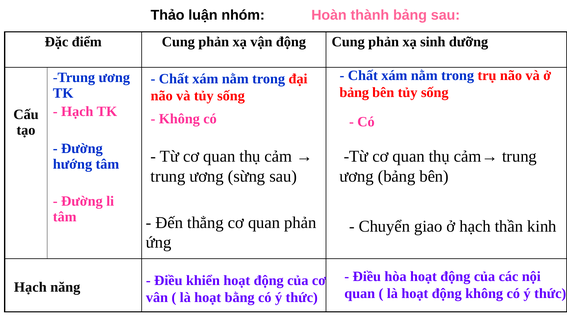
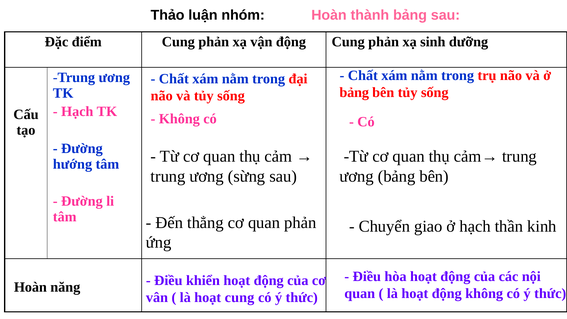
Hạch at (30, 287): Hạch -> Hoàn
hoạt bằng: bằng -> cung
